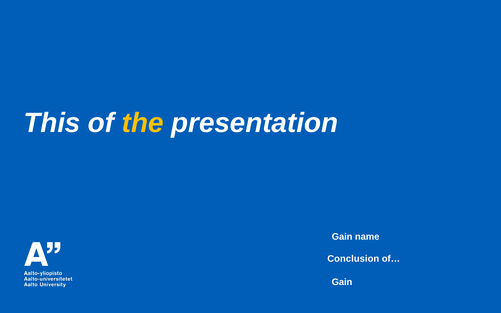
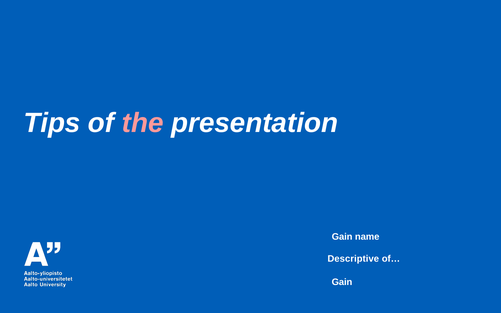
This: This -> Tips
the colour: yellow -> pink
Conclusion: Conclusion -> Descriptive
